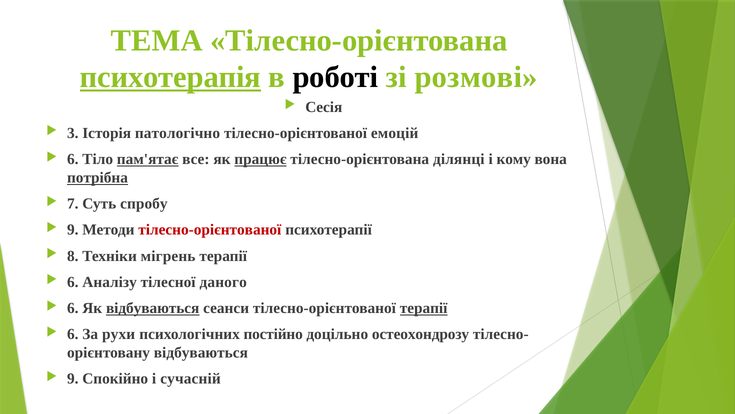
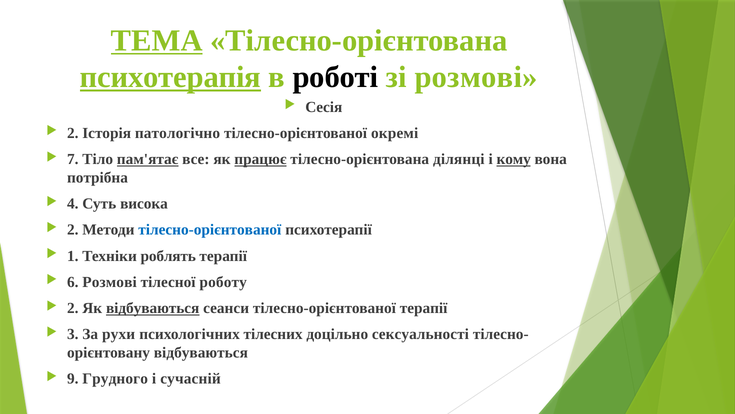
ТЕМА underline: none -> present
3 at (73, 133): 3 -> 2
емоцій: емоцій -> окремі
6 at (73, 159): 6 -> 7
кому underline: none -> present
потрібна underline: present -> none
7: 7 -> 4
спробу: спробу -> висока
9 at (73, 230): 9 -> 2
тілесно-орієнтованої at (210, 230) colour: red -> blue
8: 8 -> 1
мігрень: мігрень -> роблять
6 Аналізу: Аналізу -> Розмові
даного: даного -> роботу
6 at (73, 308): 6 -> 2
терапії at (424, 308) underline: present -> none
6 at (73, 334): 6 -> 3
постійно: постійно -> тілесних
остеохондрозу: остеохондрозу -> сексуальності
Спокійно: Спокійно -> Грудного
